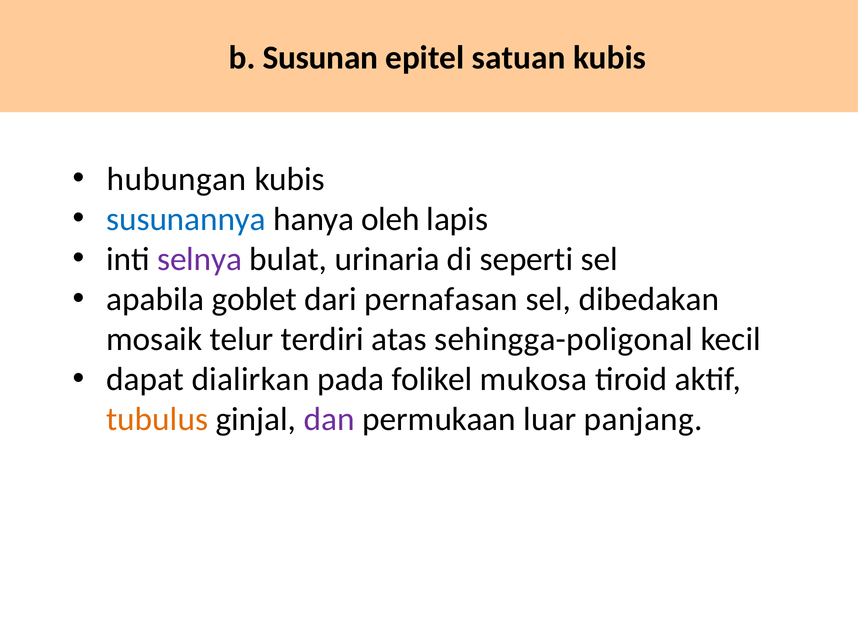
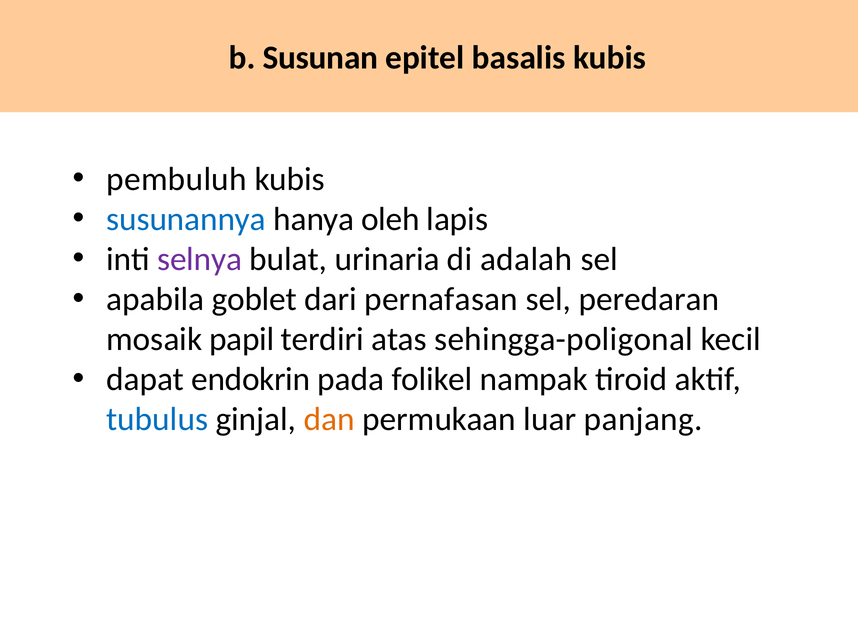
satuan: satuan -> basalis
hubungan: hubungan -> pembuluh
seperti: seperti -> adalah
dibedakan: dibedakan -> peredaran
telur: telur -> papil
dialirkan: dialirkan -> endokrin
mukosa: mukosa -> nampak
tubulus colour: orange -> blue
dan colour: purple -> orange
